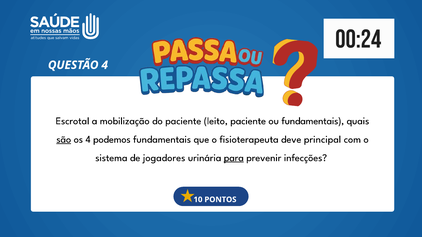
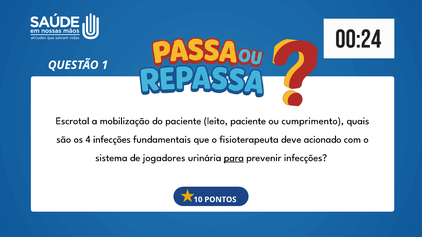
QUESTÃO 4: 4 -> 1
ou fundamentais: fundamentais -> cumprimento
são underline: present -> none
4 podemos: podemos -> infecções
principal: principal -> acionado
